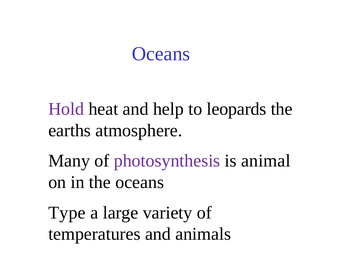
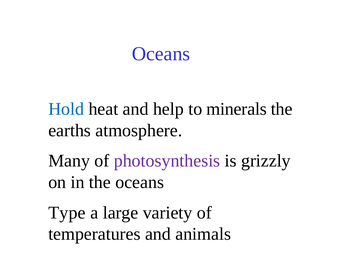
Hold colour: purple -> blue
leopards: leopards -> minerals
animal: animal -> grizzly
